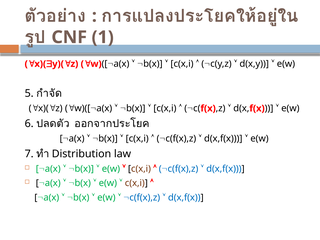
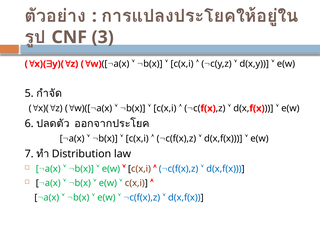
1: 1 -> 3
